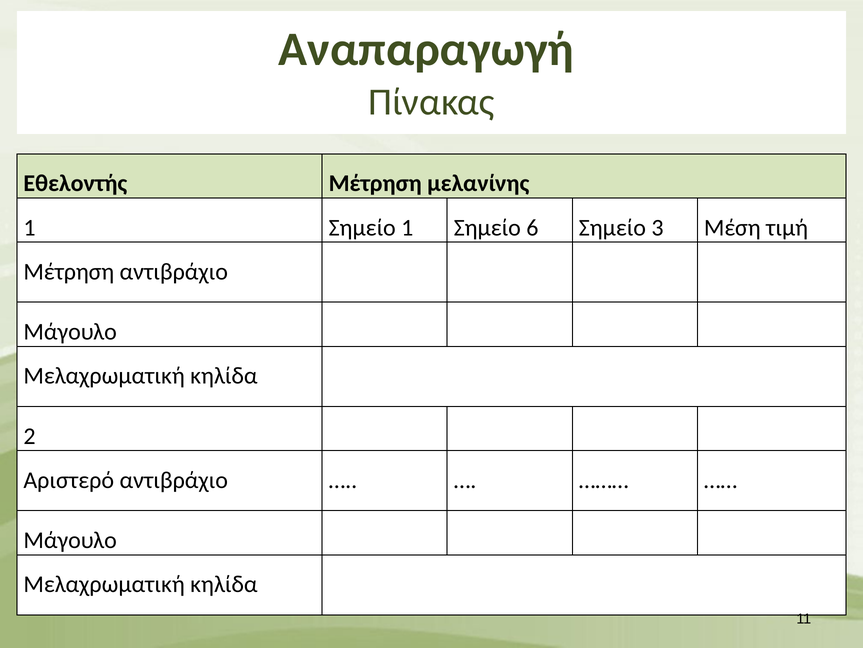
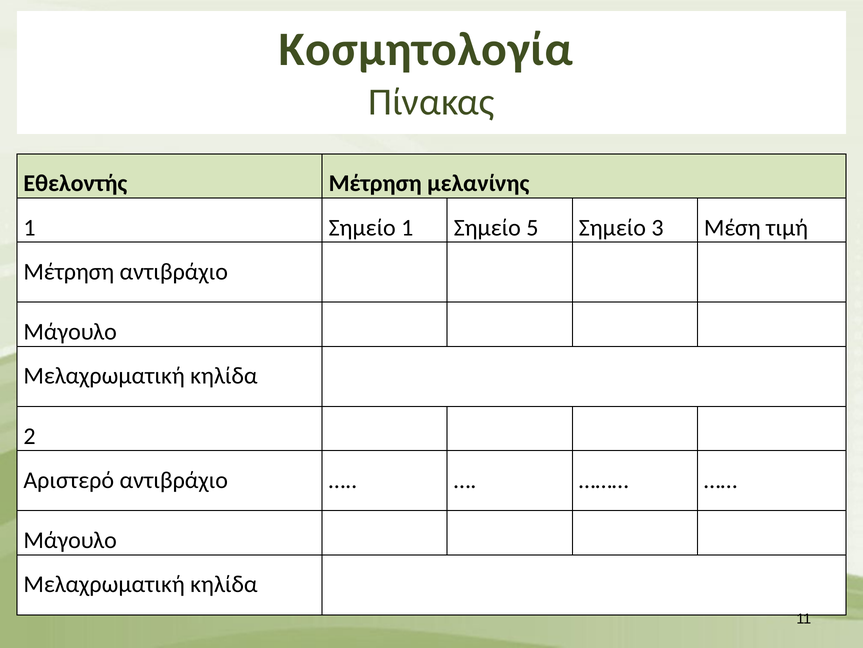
Αναπαραγωγή: Αναπαραγωγή -> Κοσμητολογία
6: 6 -> 5
